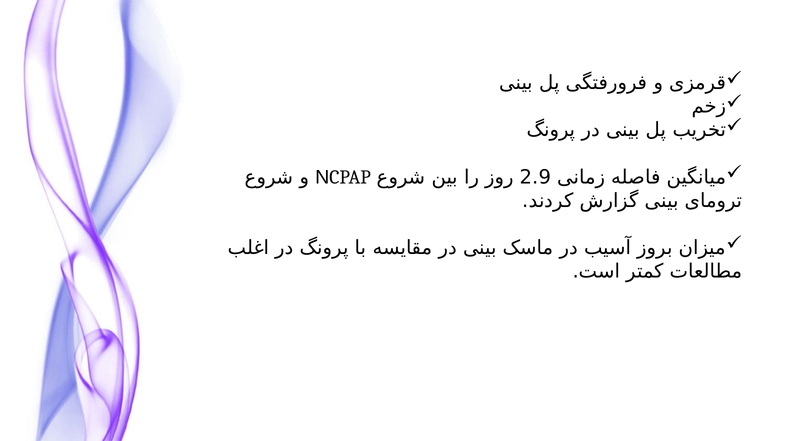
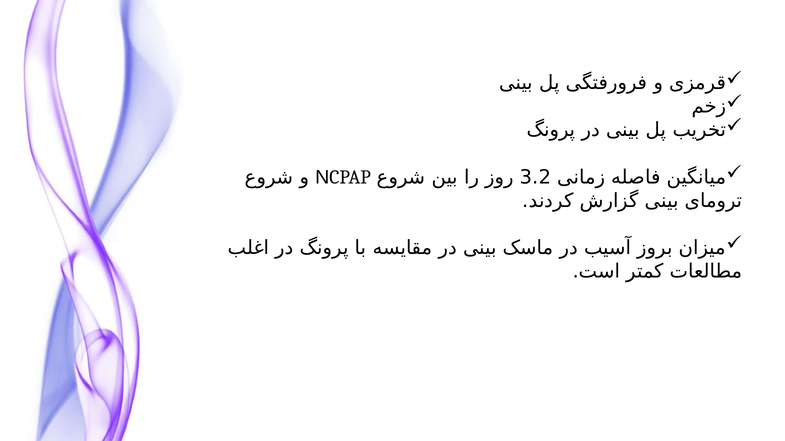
2.9: 2.9 -> 3.2
